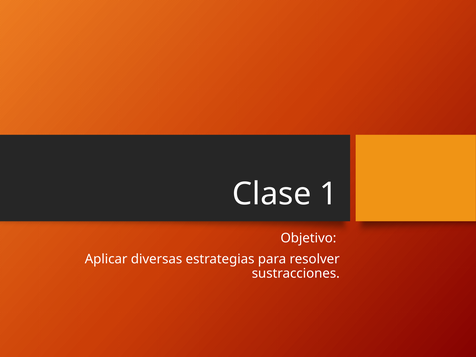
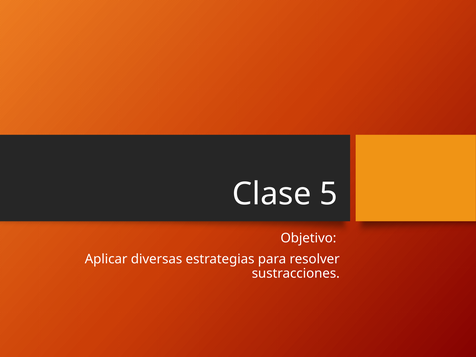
1: 1 -> 5
